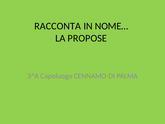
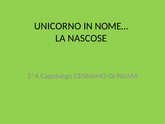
RACCONTA: RACCONTA -> UNICORNO
PROPOSE: PROPOSE -> NASCOSE
